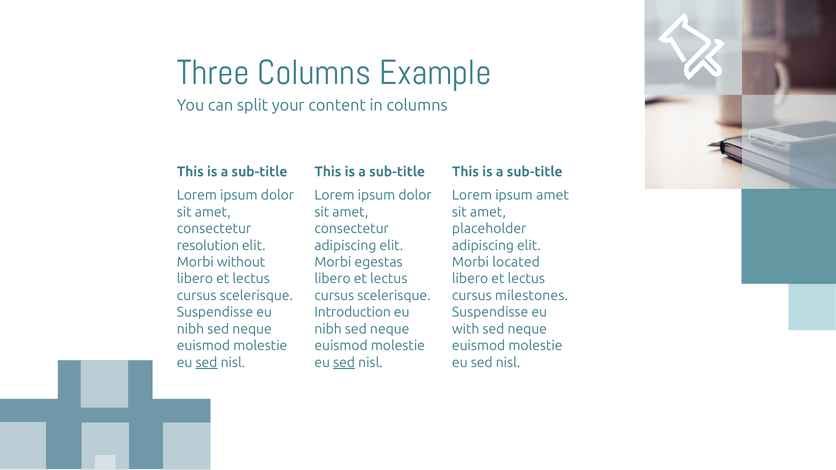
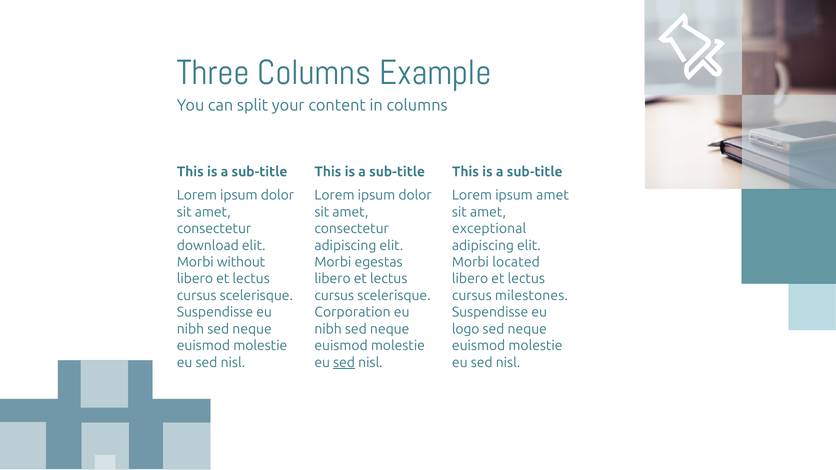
placeholder: placeholder -> exceptional
resolution: resolution -> download
Introduction: Introduction -> Corporation
with: with -> logo
sed at (206, 363) underline: present -> none
